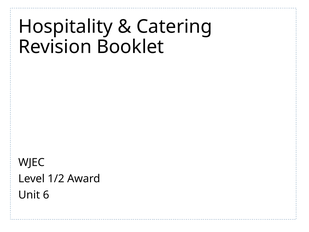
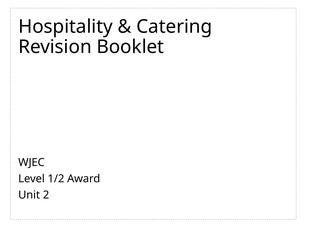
6: 6 -> 2
